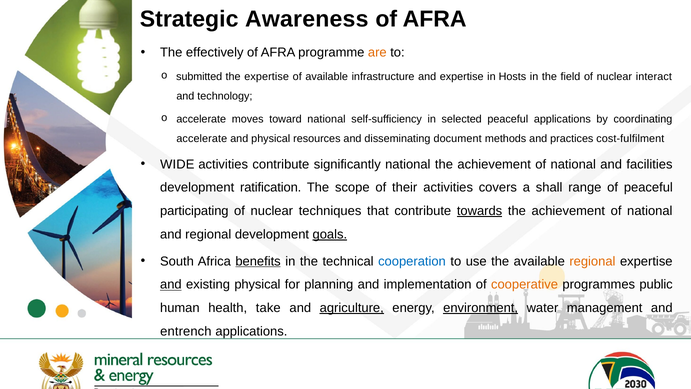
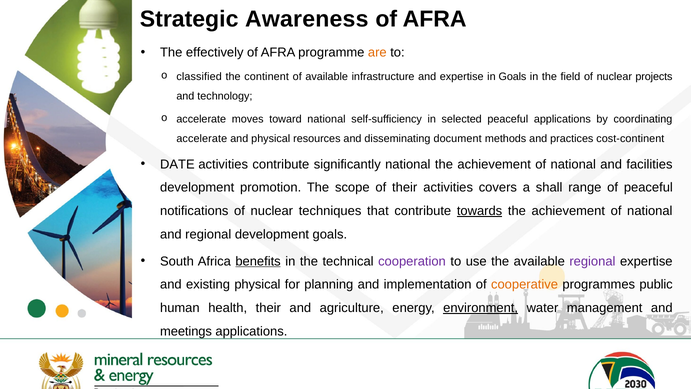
submitted: submitted -> classified
the expertise: expertise -> continent
in Hosts: Hosts -> Goals
interact: interact -> projects
cost-fulfilment: cost-fulfilment -> cost-continent
WIDE: WIDE -> DATE
ratification: ratification -> promotion
participating: participating -> notifications
goals at (330, 234) underline: present -> none
cooperation colour: blue -> purple
regional at (592, 261) colour: orange -> purple
and at (171, 284) underline: present -> none
health take: take -> their
agriculture underline: present -> none
entrench: entrench -> meetings
